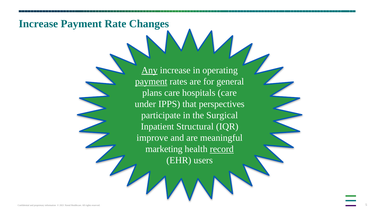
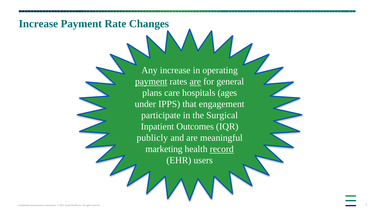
Any underline: present -> none
are at (195, 81) underline: none -> present
hospitals care: care -> ages
perspectives: perspectives -> engagement
Structural: Structural -> Outcomes
improve: improve -> publicly
